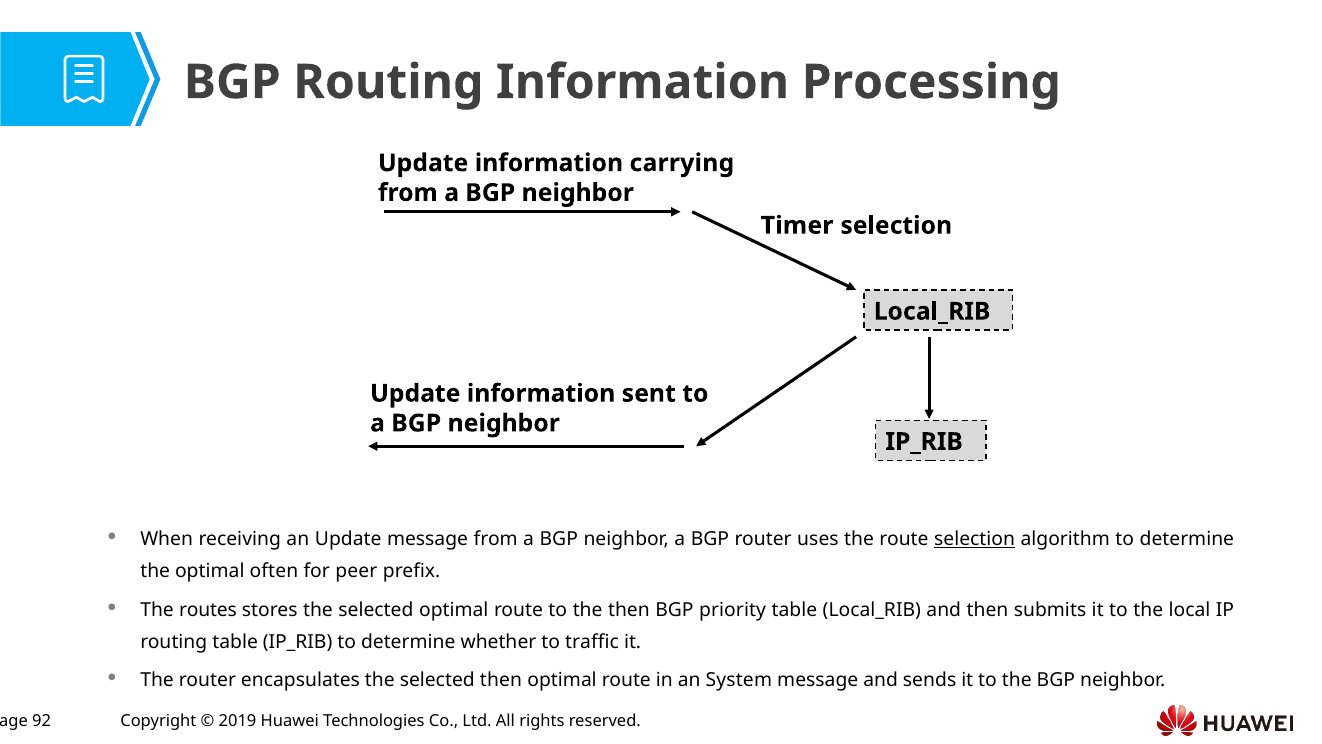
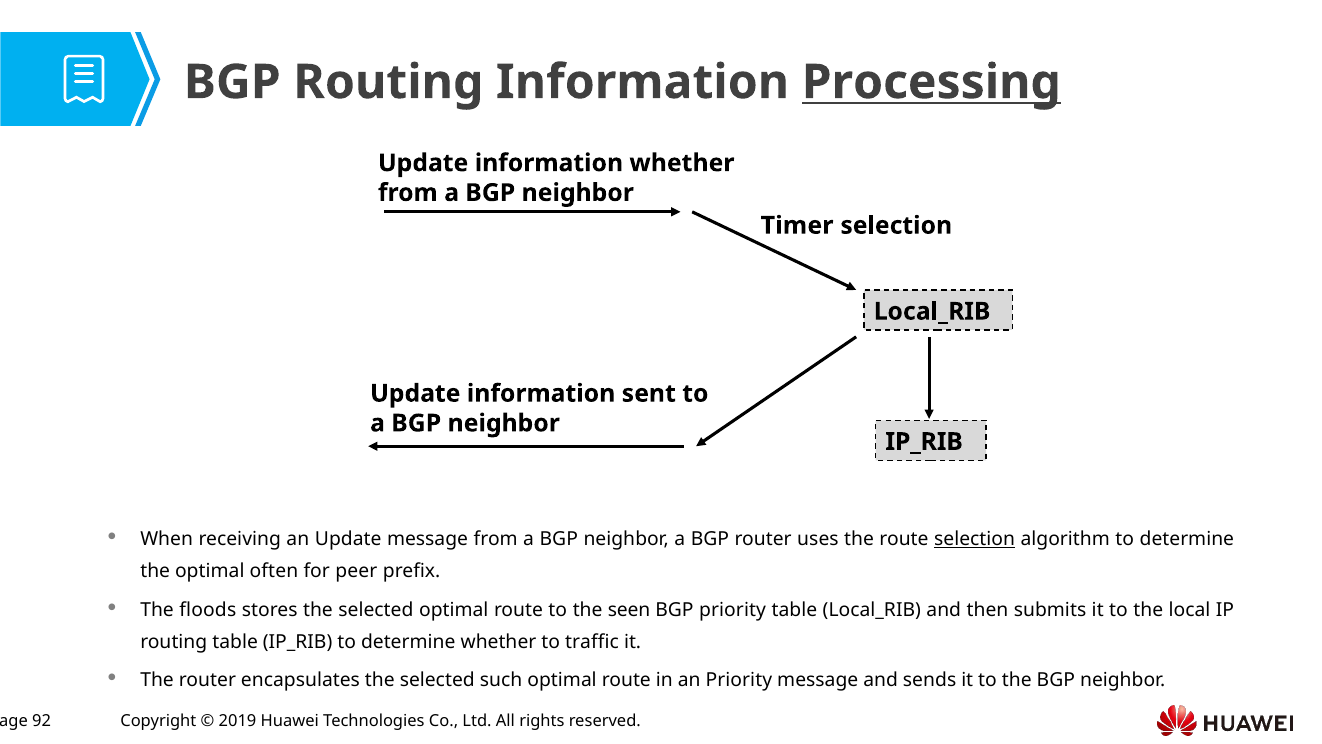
Processing underline: none -> present
information carrying: carrying -> whether
routes: routes -> floods
the then: then -> seen
selected then: then -> such
an System: System -> Priority
